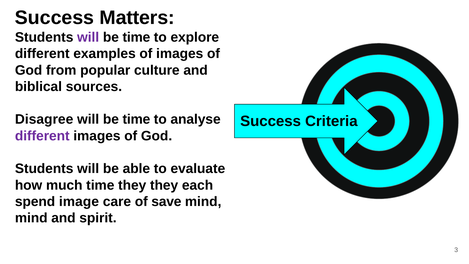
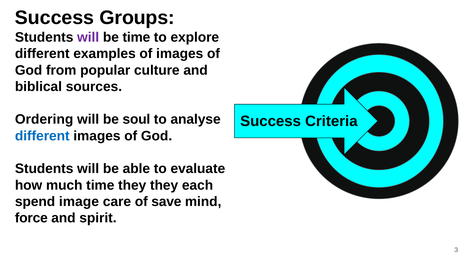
Matters: Matters -> Groups
Disagree: Disagree -> Ordering
time at (136, 119): time -> soul
different at (42, 136) colour: purple -> blue
mind at (31, 218): mind -> force
